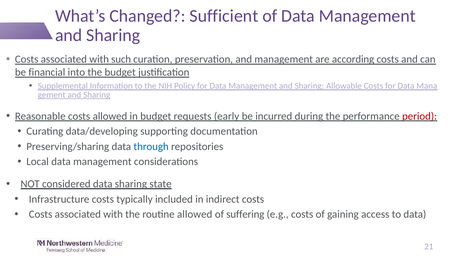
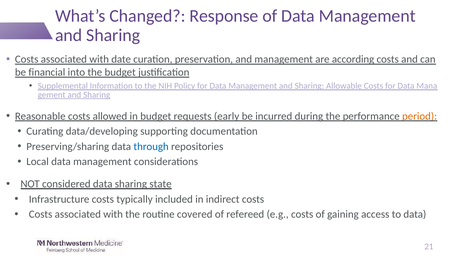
Sufficient: Sufficient -> Response
such: such -> date
period colour: red -> orange
routine allowed: allowed -> covered
suffering: suffering -> refereed
